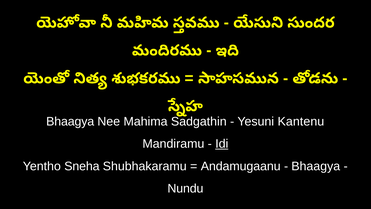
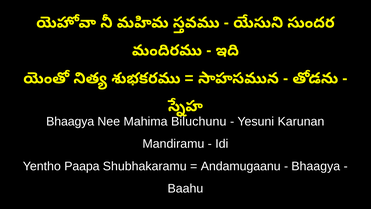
Sadgathin: Sadgathin -> Biluchunu
Kantenu: Kantenu -> Karunan
Idi underline: present -> none
Sneha: Sneha -> Paapa
Nundu: Nundu -> Baahu
